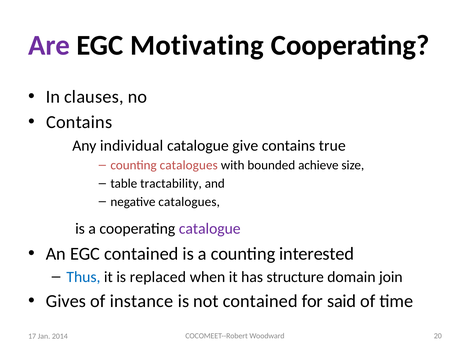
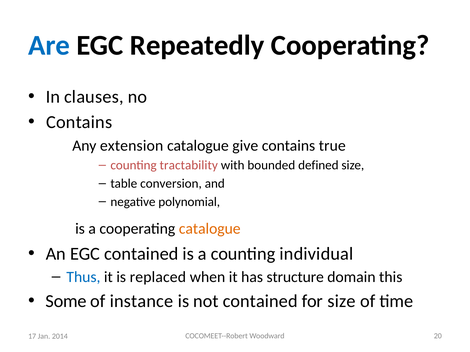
Are colour: purple -> blue
Motivating: Motivating -> Repeatedly
individual: individual -> extension
counting catalogues: catalogues -> tractability
achieve: achieve -> defined
tractability: tractability -> conversion
negative catalogues: catalogues -> polynomial
catalogue at (210, 229) colour: purple -> orange
interested: interested -> individual
join: join -> this
Gives: Gives -> Some
for said: said -> size
